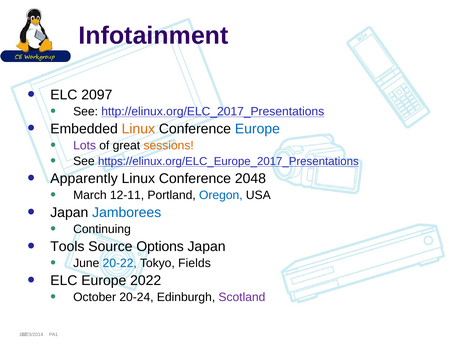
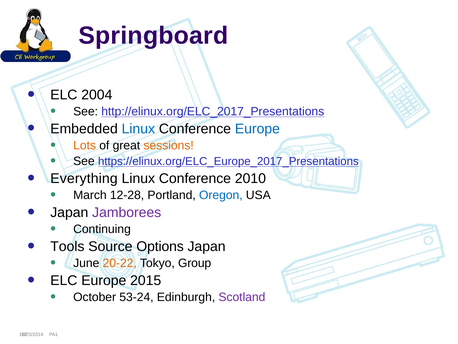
Infotainment: Infotainment -> Springboard
2097: 2097 -> 2004
Linux at (138, 129) colour: orange -> blue
Lots colour: purple -> orange
Apparently: Apparently -> Everything
2048: 2048 -> 2010
12-11: 12-11 -> 12-28
Jamborees colour: blue -> purple
20-22 colour: blue -> orange
Fields: Fields -> Group
2022: 2022 -> 2015
20-24: 20-24 -> 53-24
